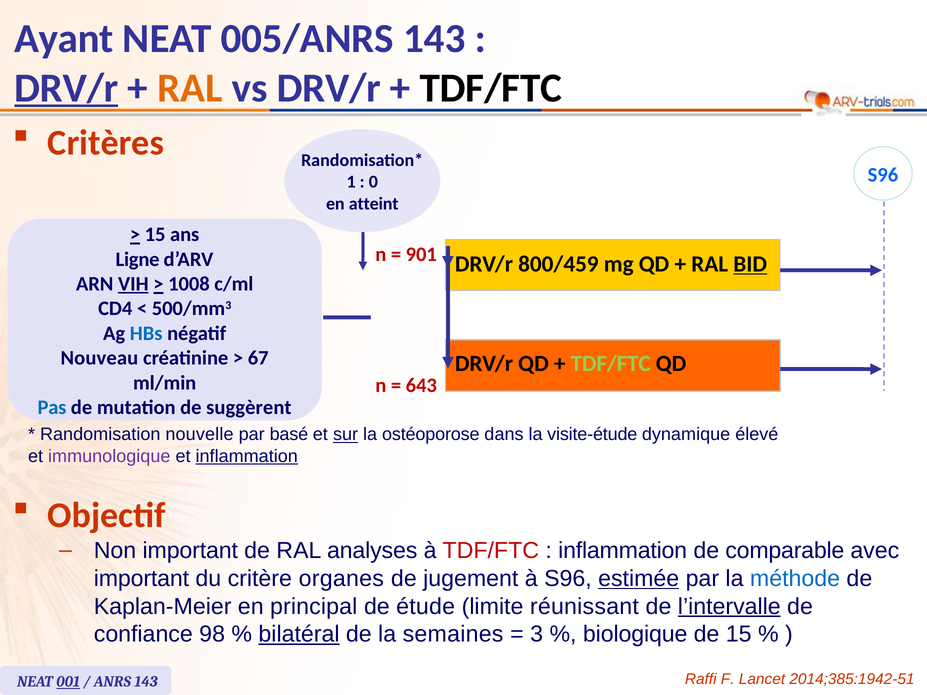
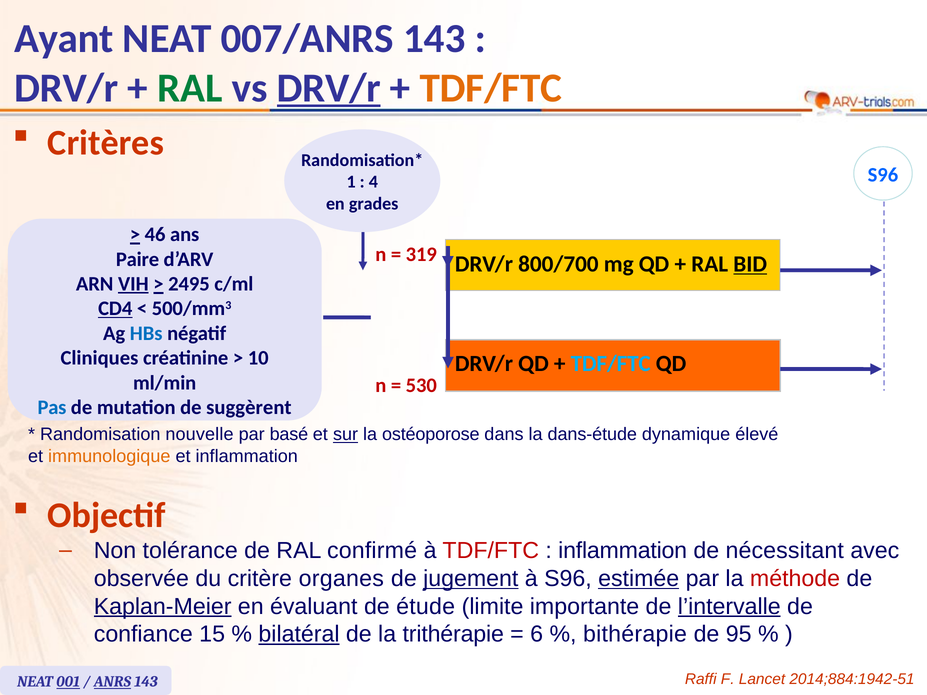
005/ANRS: 005/ANRS -> 007/ANRS
DRV/r at (66, 88) underline: present -> none
RAL at (190, 88) colour: orange -> green
DRV/r at (329, 88) underline: none -> present
TDF/FTC at (491, 88) colour: black -> orange
0: 0 -> 4
atteint: atteint -> grades
15 at (155, 235): 15 -> 46
901: 901 -> 319
Ligne: Ligne -> Paire
800/459: 800/459 -> 800/700
1008: 1008 -> 2495
CD4 underline: none -> present
Nouveau: Nouveau -> Cliniques
67: 67 -> 10
TDF/FTC at (611, 364) colour: light green -> light blue
643: 643 -> 530
visite-étude: visite-étude -> dans-étude
immunologique colour: purple -> orange
inflammation at (247, 456) underline: present -> none
Non important: important -> tolérance
analyses: analyses -> confirmé
comparable: comparable -> nécessitant
important at (141, 579): important -> observée
jugement underline: none -> present
méthode colour: blue -> red
Kaplan-Meier underline: none -> present
principal: principal -> évaluant
réunissant: réunissant -> importante
98: 98 -> 15
semaines: semaines -> trithérapie
3: 3 -> 6
biologique: biologique -> bithérapie
de 15: 15 -> 95
2014;385:1942-51: 2014;385:1942-51 -> 2014;884:1942-51
ANRS underline: none -> present
